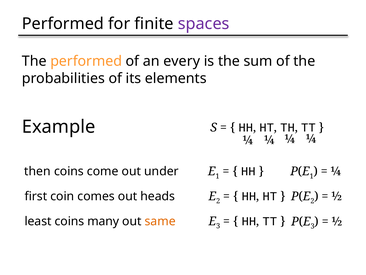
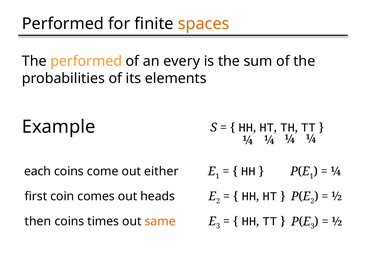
spaces colour: purple -> orange
then: then -> each
under: under -> either
least: least -> then
many: many -> times
